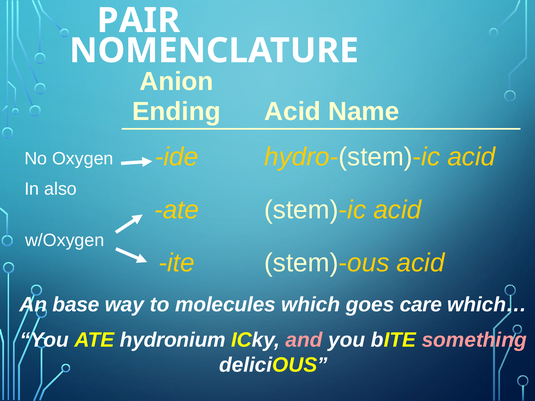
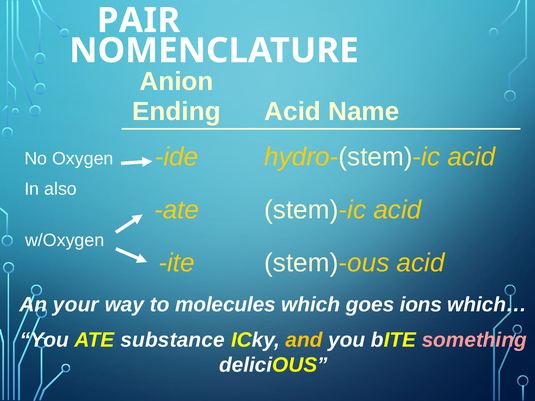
base: base -> your
care: care -> ions
hydronium: hydronium -> substance
and colour: pink -> yellow
